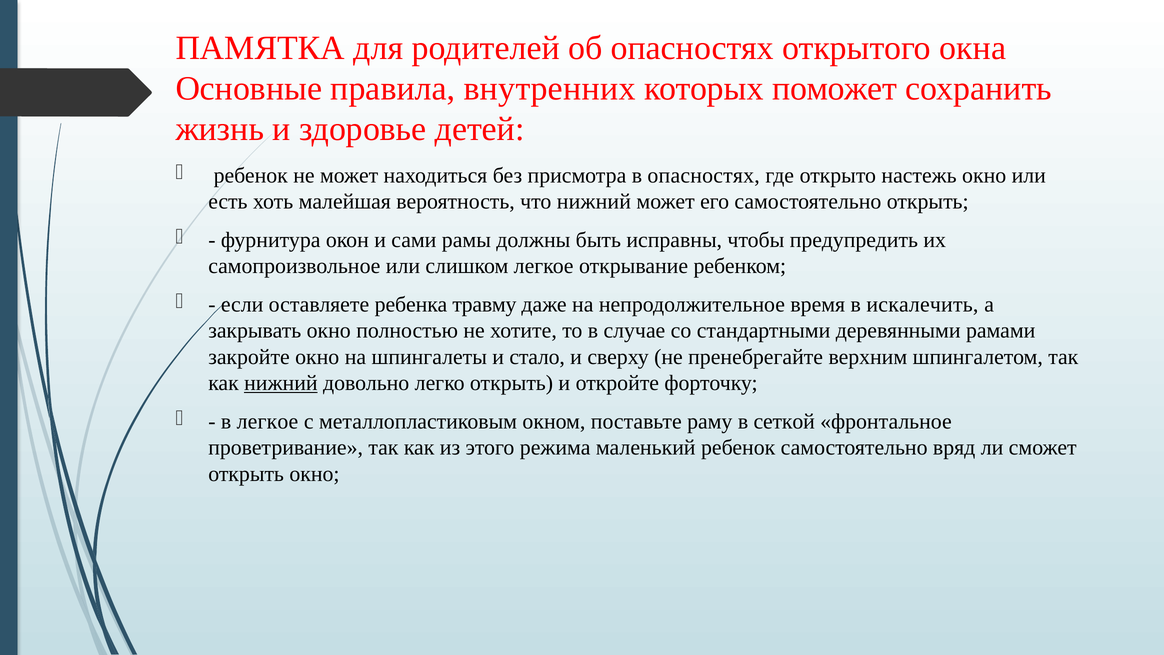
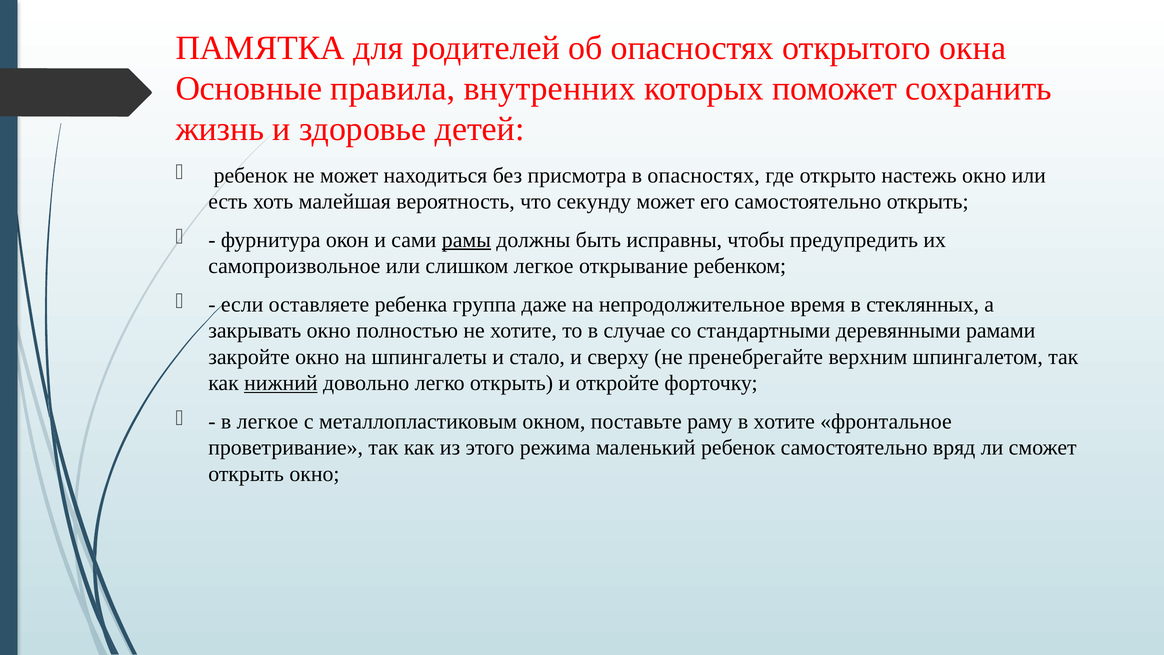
что нижний: нижний -> секунду
рамы underline: none -> present
травму: травму -> группа
искалечить: искалечить -> стеклянных
в сеткой: сеткой -> хотите
